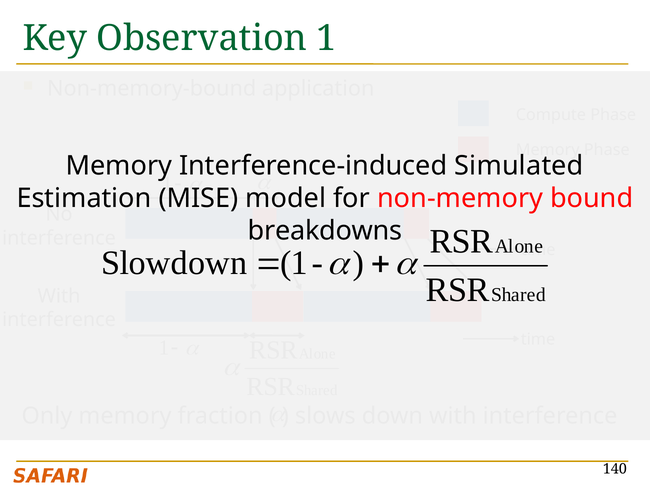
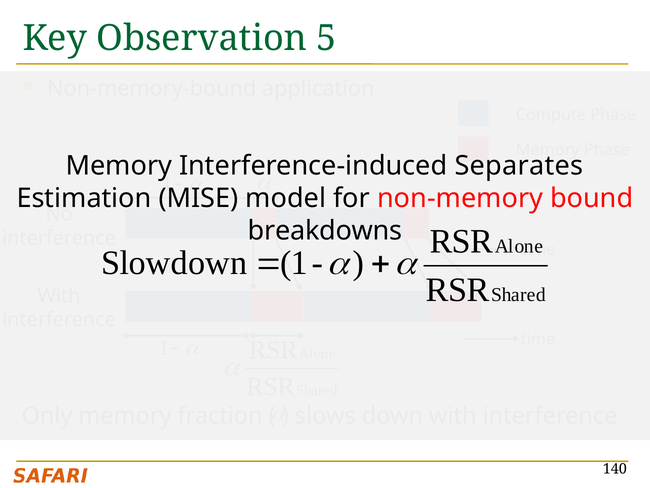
Observation 1: 1 -> 5
Simulated: Simulated -> Separates
